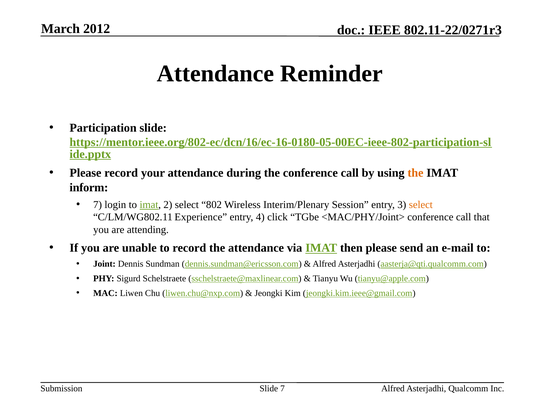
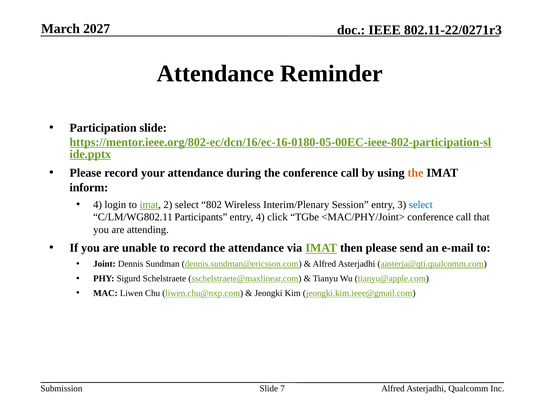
2012: 2012 -> 2027
7 at (98, 205): 7 -> 4
select at (421, 205) colour: orange -> blue
Experience: Experience -> Participants
